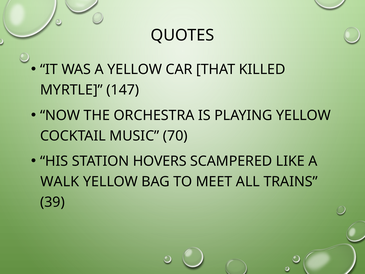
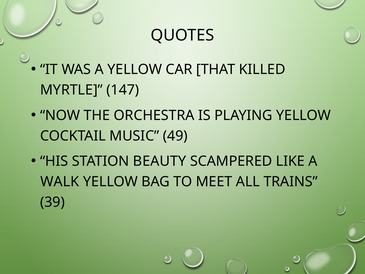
70: 70 -> 49
HOVERS: HOVERS -> BEAUTY
